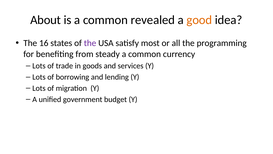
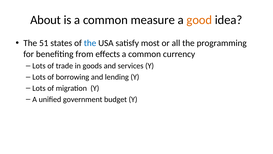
revealed: revealed -> measure
16: 16 -> 51
the at (90, 43) colour: purple -> blue
steady: steady -> effects
